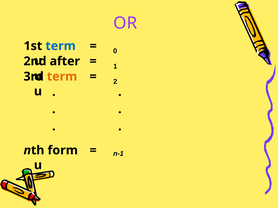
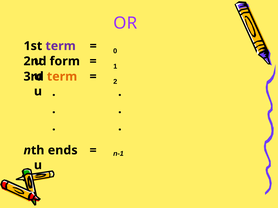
term at (61, 46) colour: blue -> purple
after: after -> form
form: form -> ends
